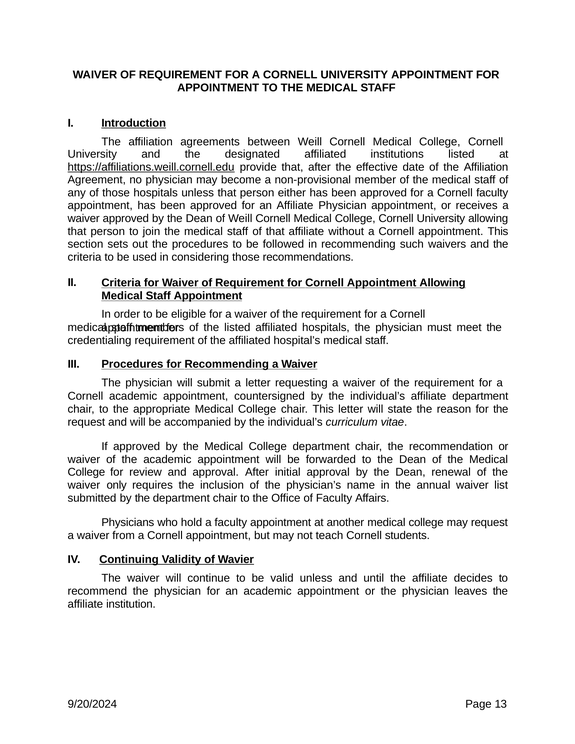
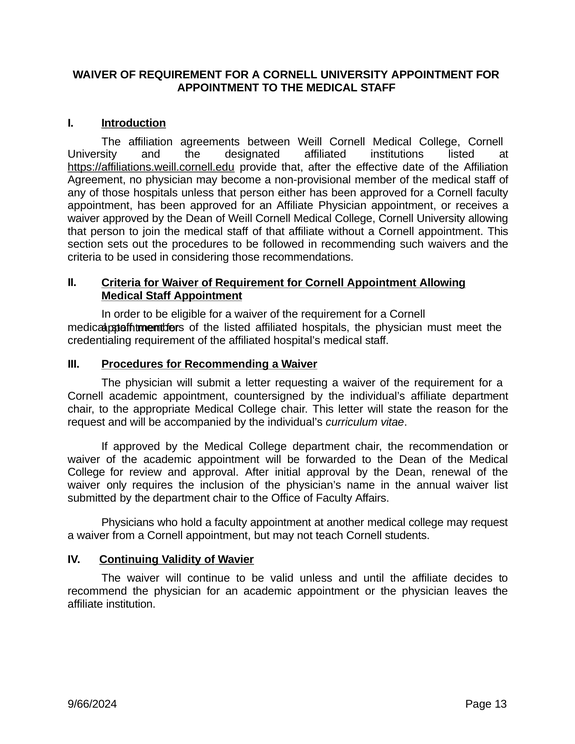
9/20/2024: 9/20/2024 -> 9/66/2024
